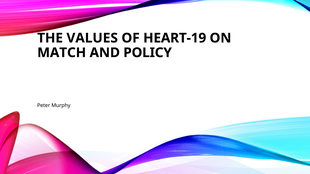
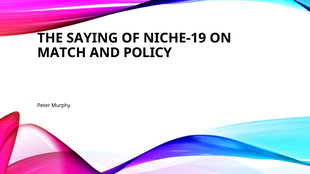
VALUES: VALUES -> SAYING
HEART-19: HEART-19 -> NICHE-19
